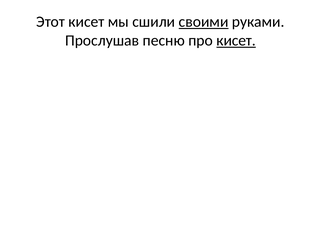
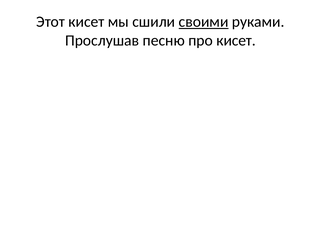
кисет at (236, 40) underline: present -> none
